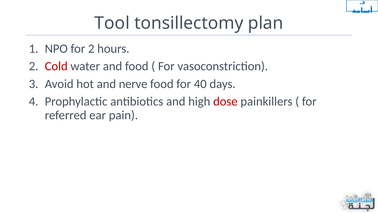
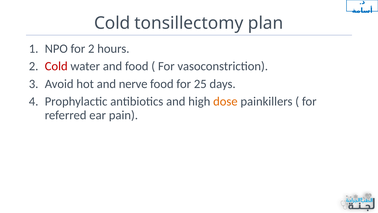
Tool at (112, 23): Tool -> Cold
40: 40 -> 25
dose colour: red -> orange
